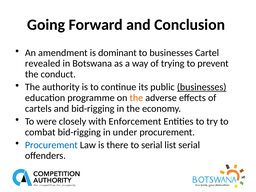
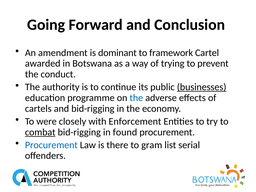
to businesses: businesses -> framework
revealed: revealed -> awarded
the at (136, 98) colour: orange -> blue
combat underline: none -> present
under: under -> found
to serial: serial -> gram
